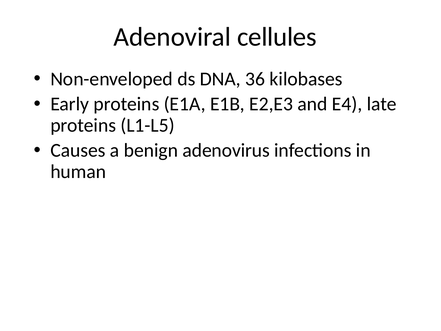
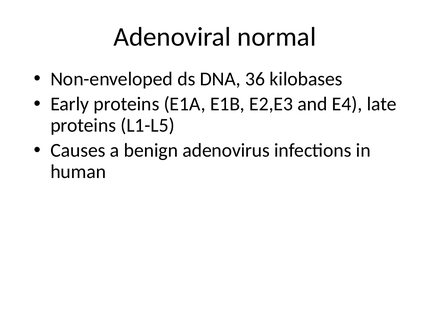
cellules: cellules -> normal
